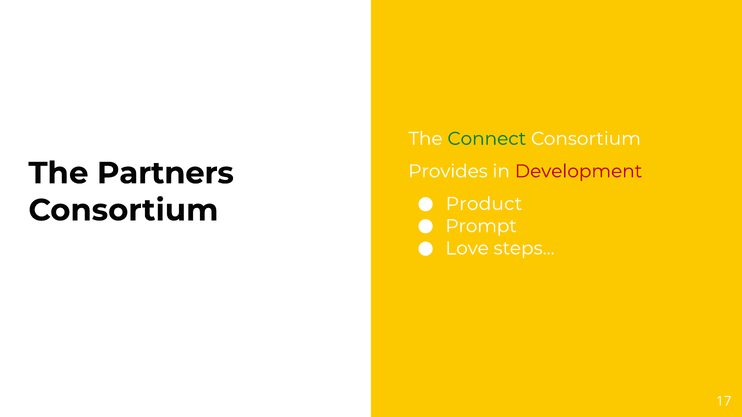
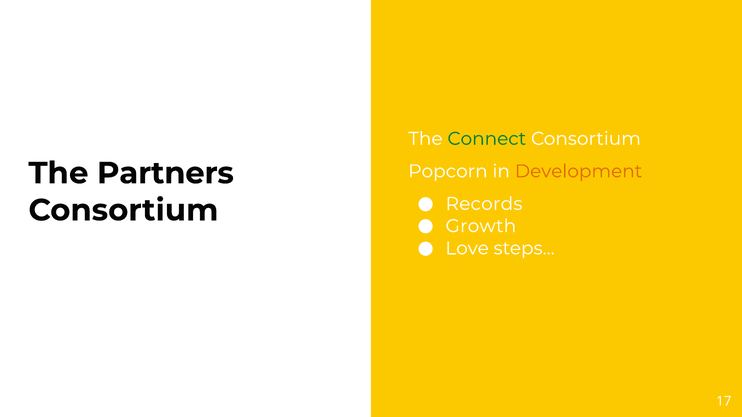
Provides: Provides -> Popcorn
Development colour: red -> orange
Product: Product -> Records
Prompt: Prompt -> Growth
